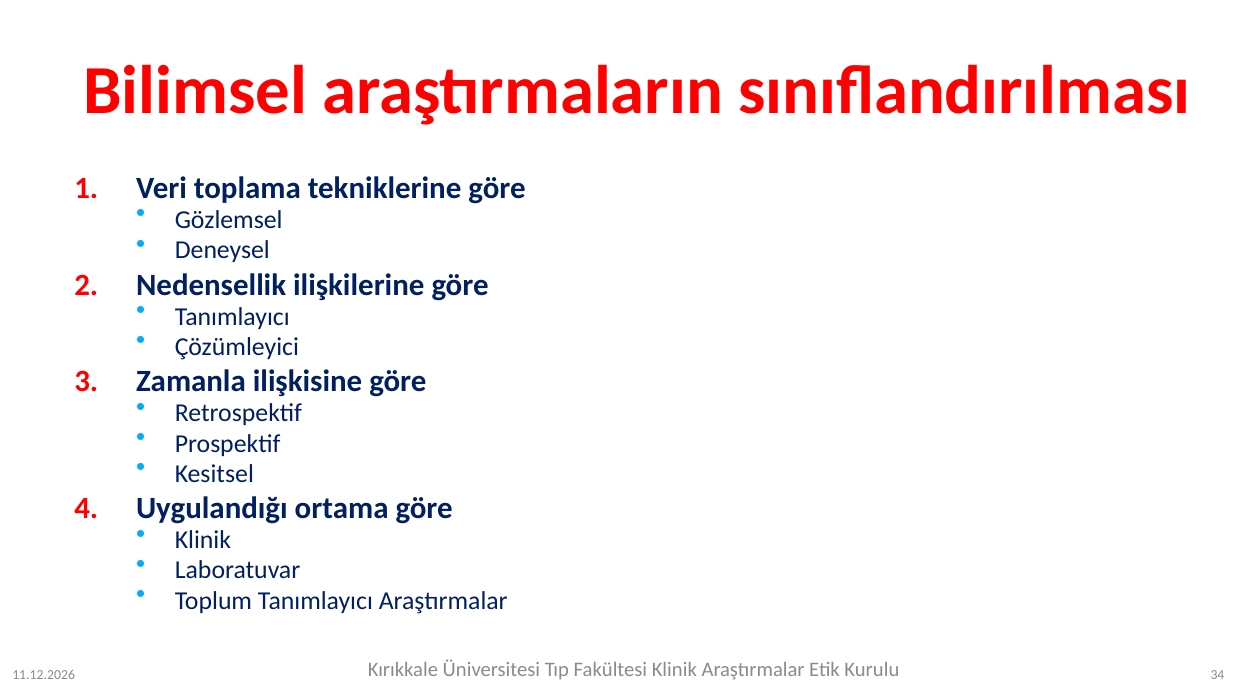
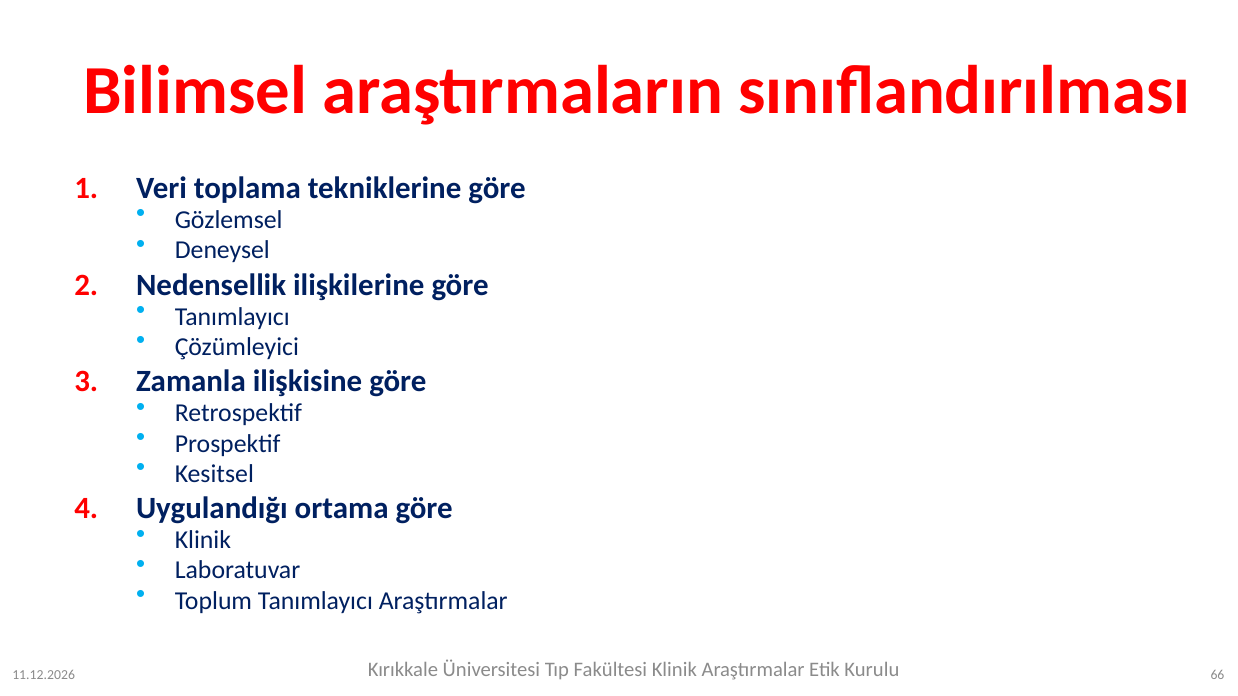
34: 34 -> 66
